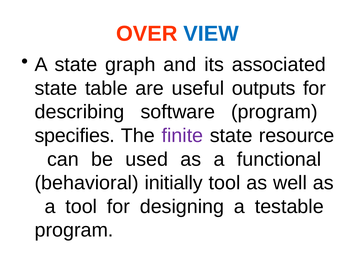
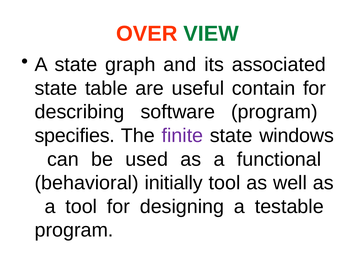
VIEW colour: blue -> green
outputs: outputs -> contain
resource: resource -> windows
